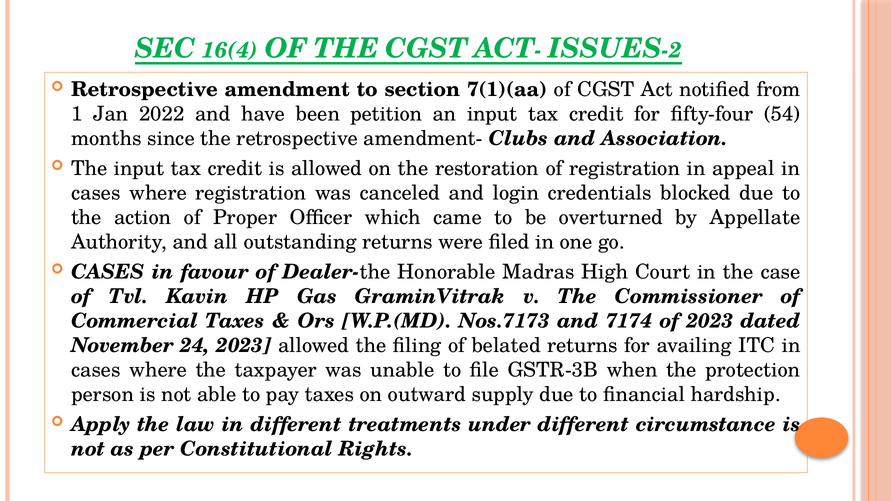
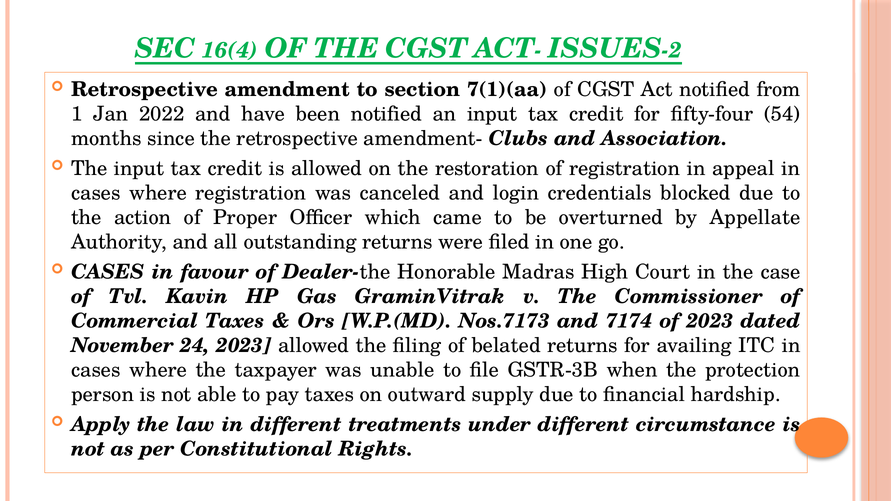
been petition: petition -> notified
